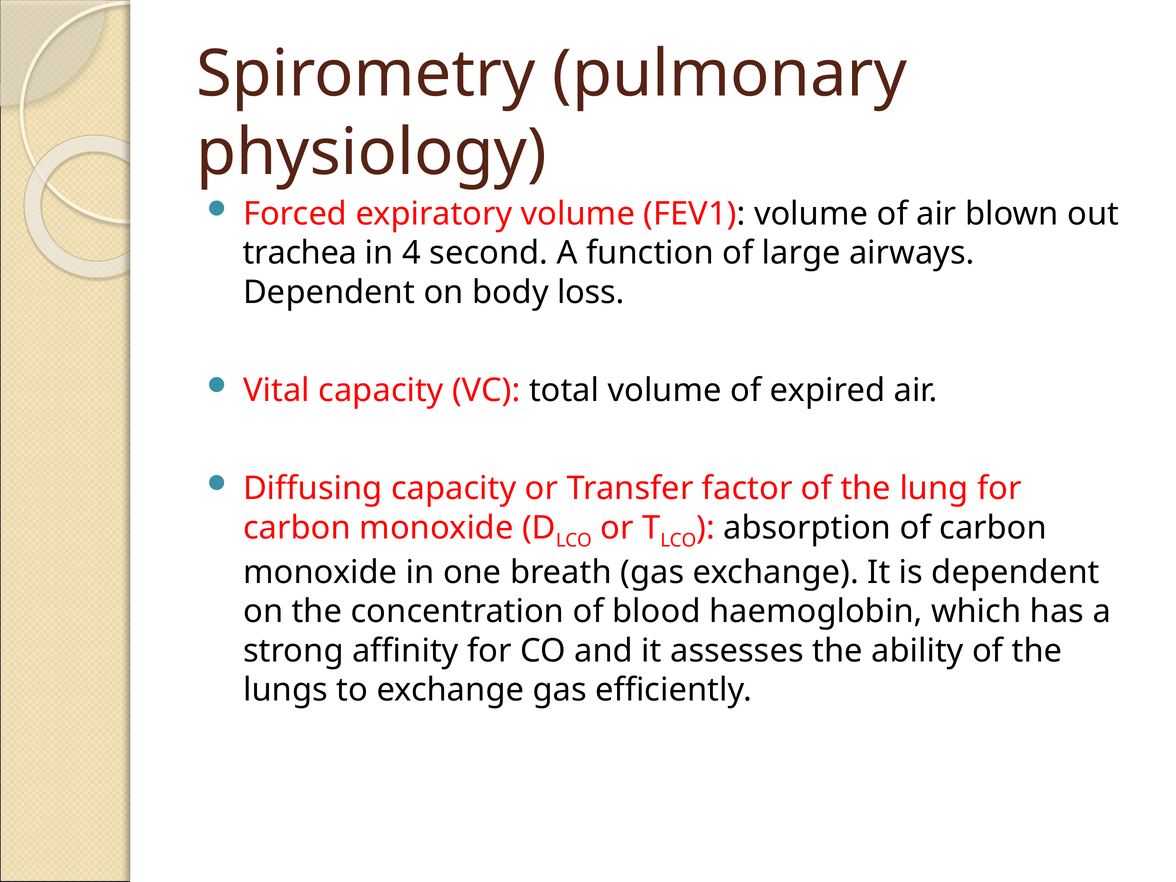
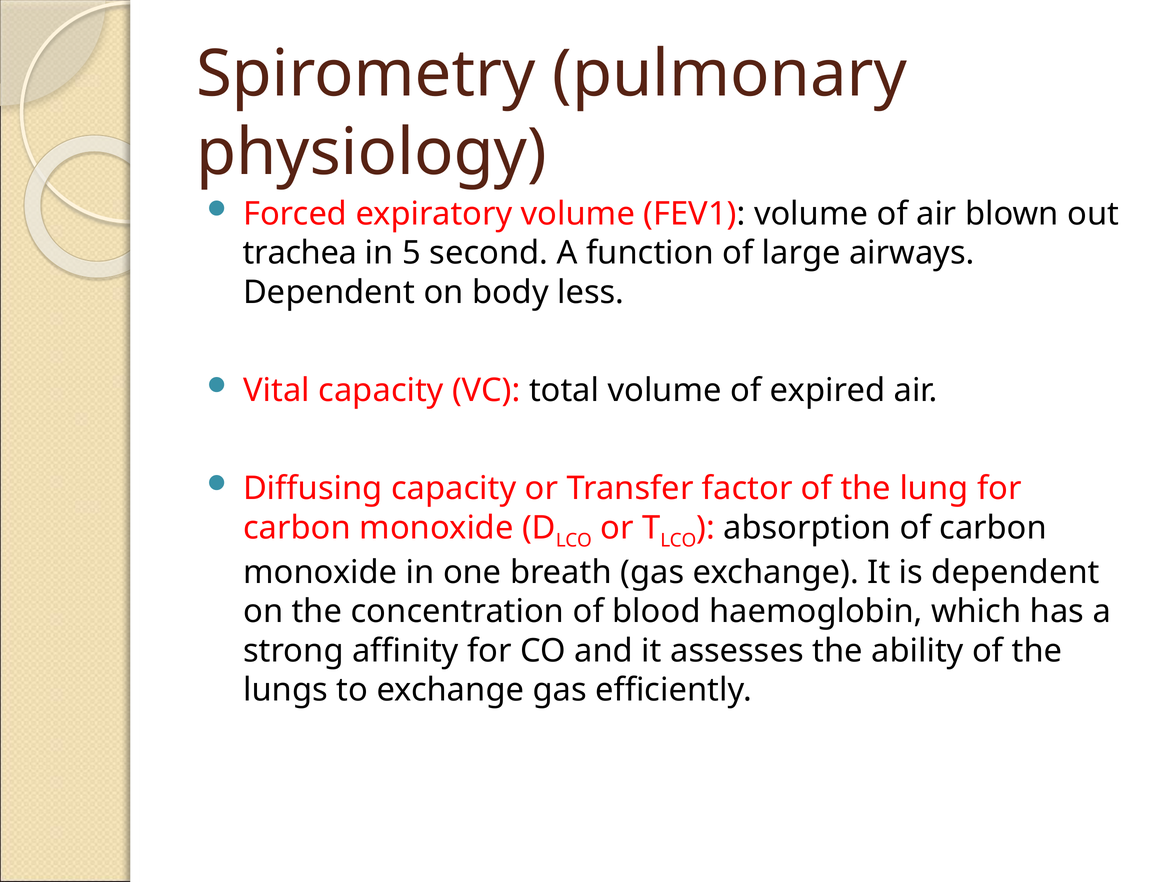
4: 4 -> 5
loss: loss -> less
